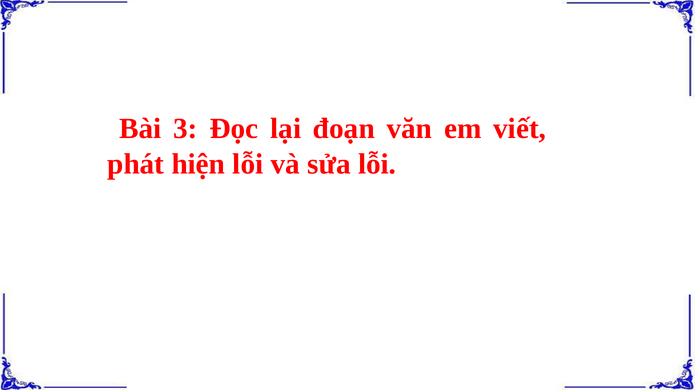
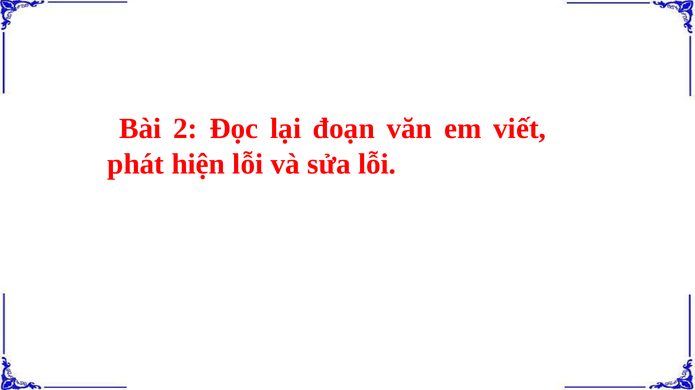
3: 3 -> 2
